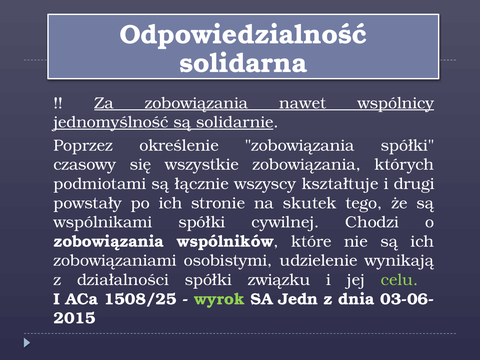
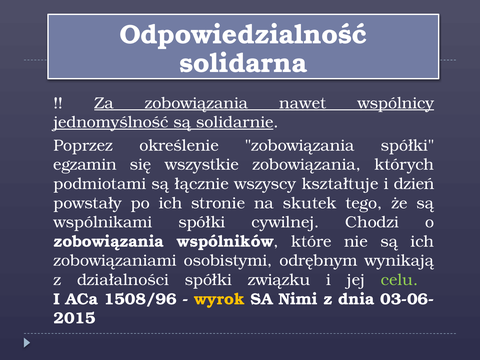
czasowy: czasowy -> egzamin
drugi: drugi -> dzień
udzielenie: udzielenie -> odrębnym
1508/25: 1508/25 -> 1508/96
wyrok colour: light green -> yellow
Jedn: Jedn -> Nimi
